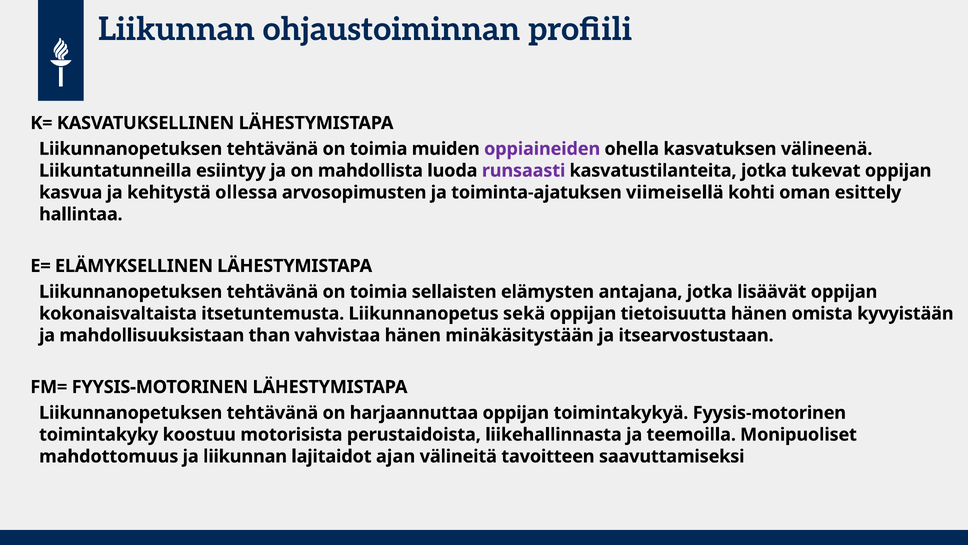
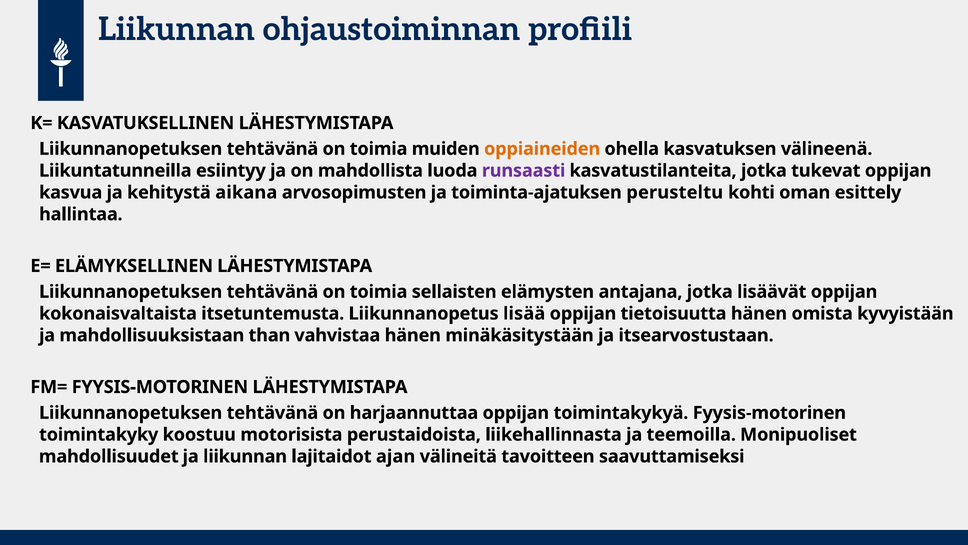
oppiaineiden colour: purple -> orange
ollessa: ollessa -> aikana
viimeisellä: viimeisellä -> perusteltu
sekä: sekä -> lisää
mahdottomuus: mahdottomuus -> mahdollisuudet
